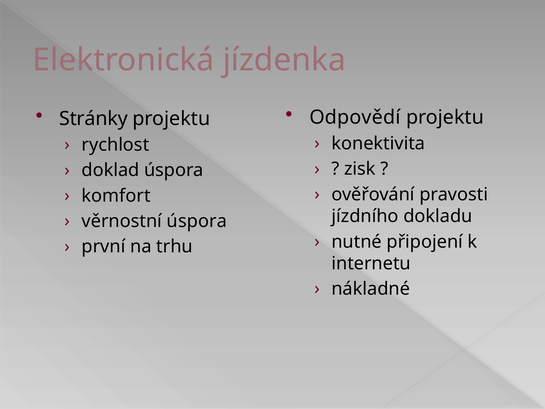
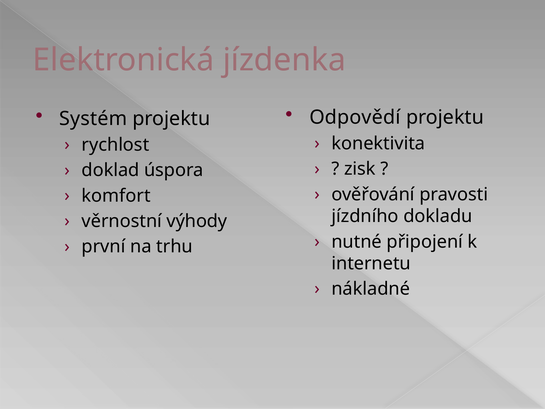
Stránky: Stránky -> Systém
věrnostní úspora: úspora -> výhody
